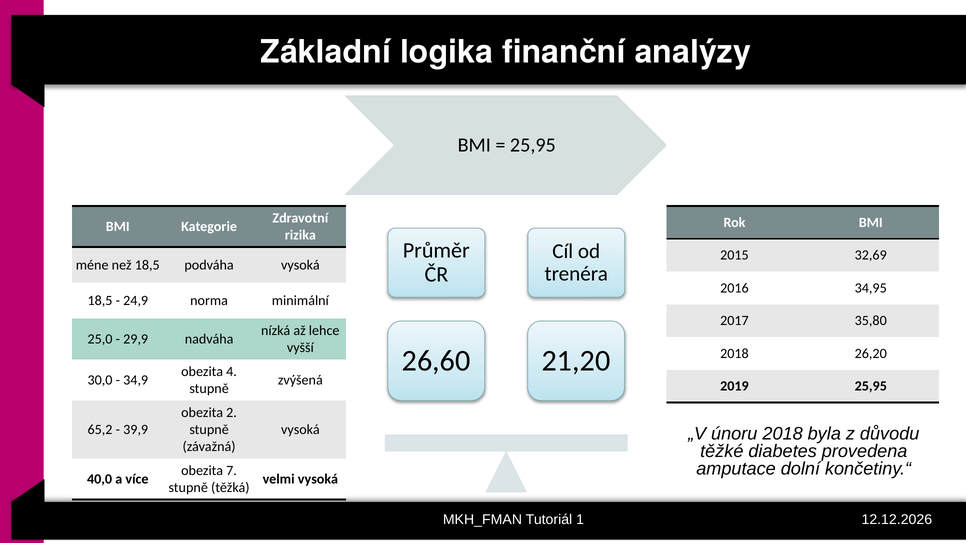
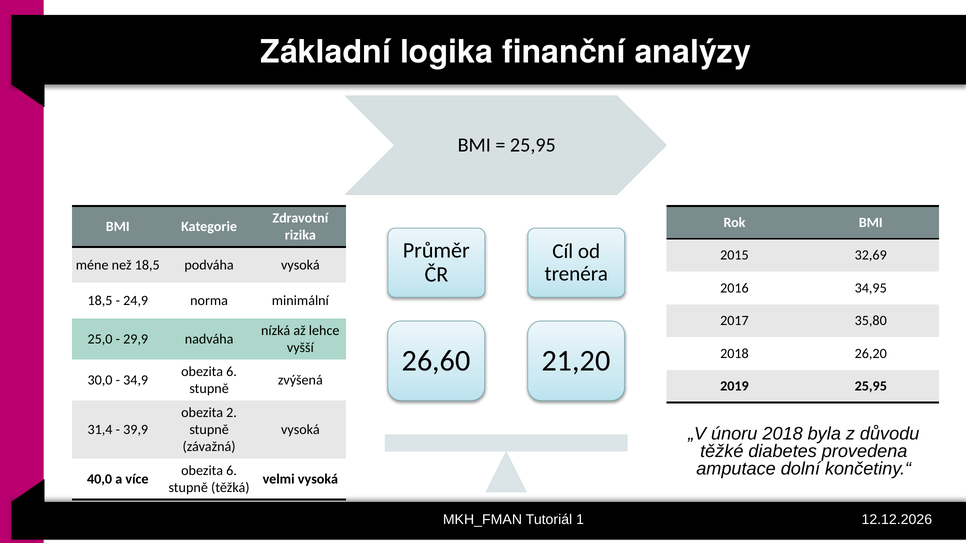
4 at (232, 372): 4 -> 6
65,2: 65,2 -> 31,4
7 at (232, 471): 7 -> 6
